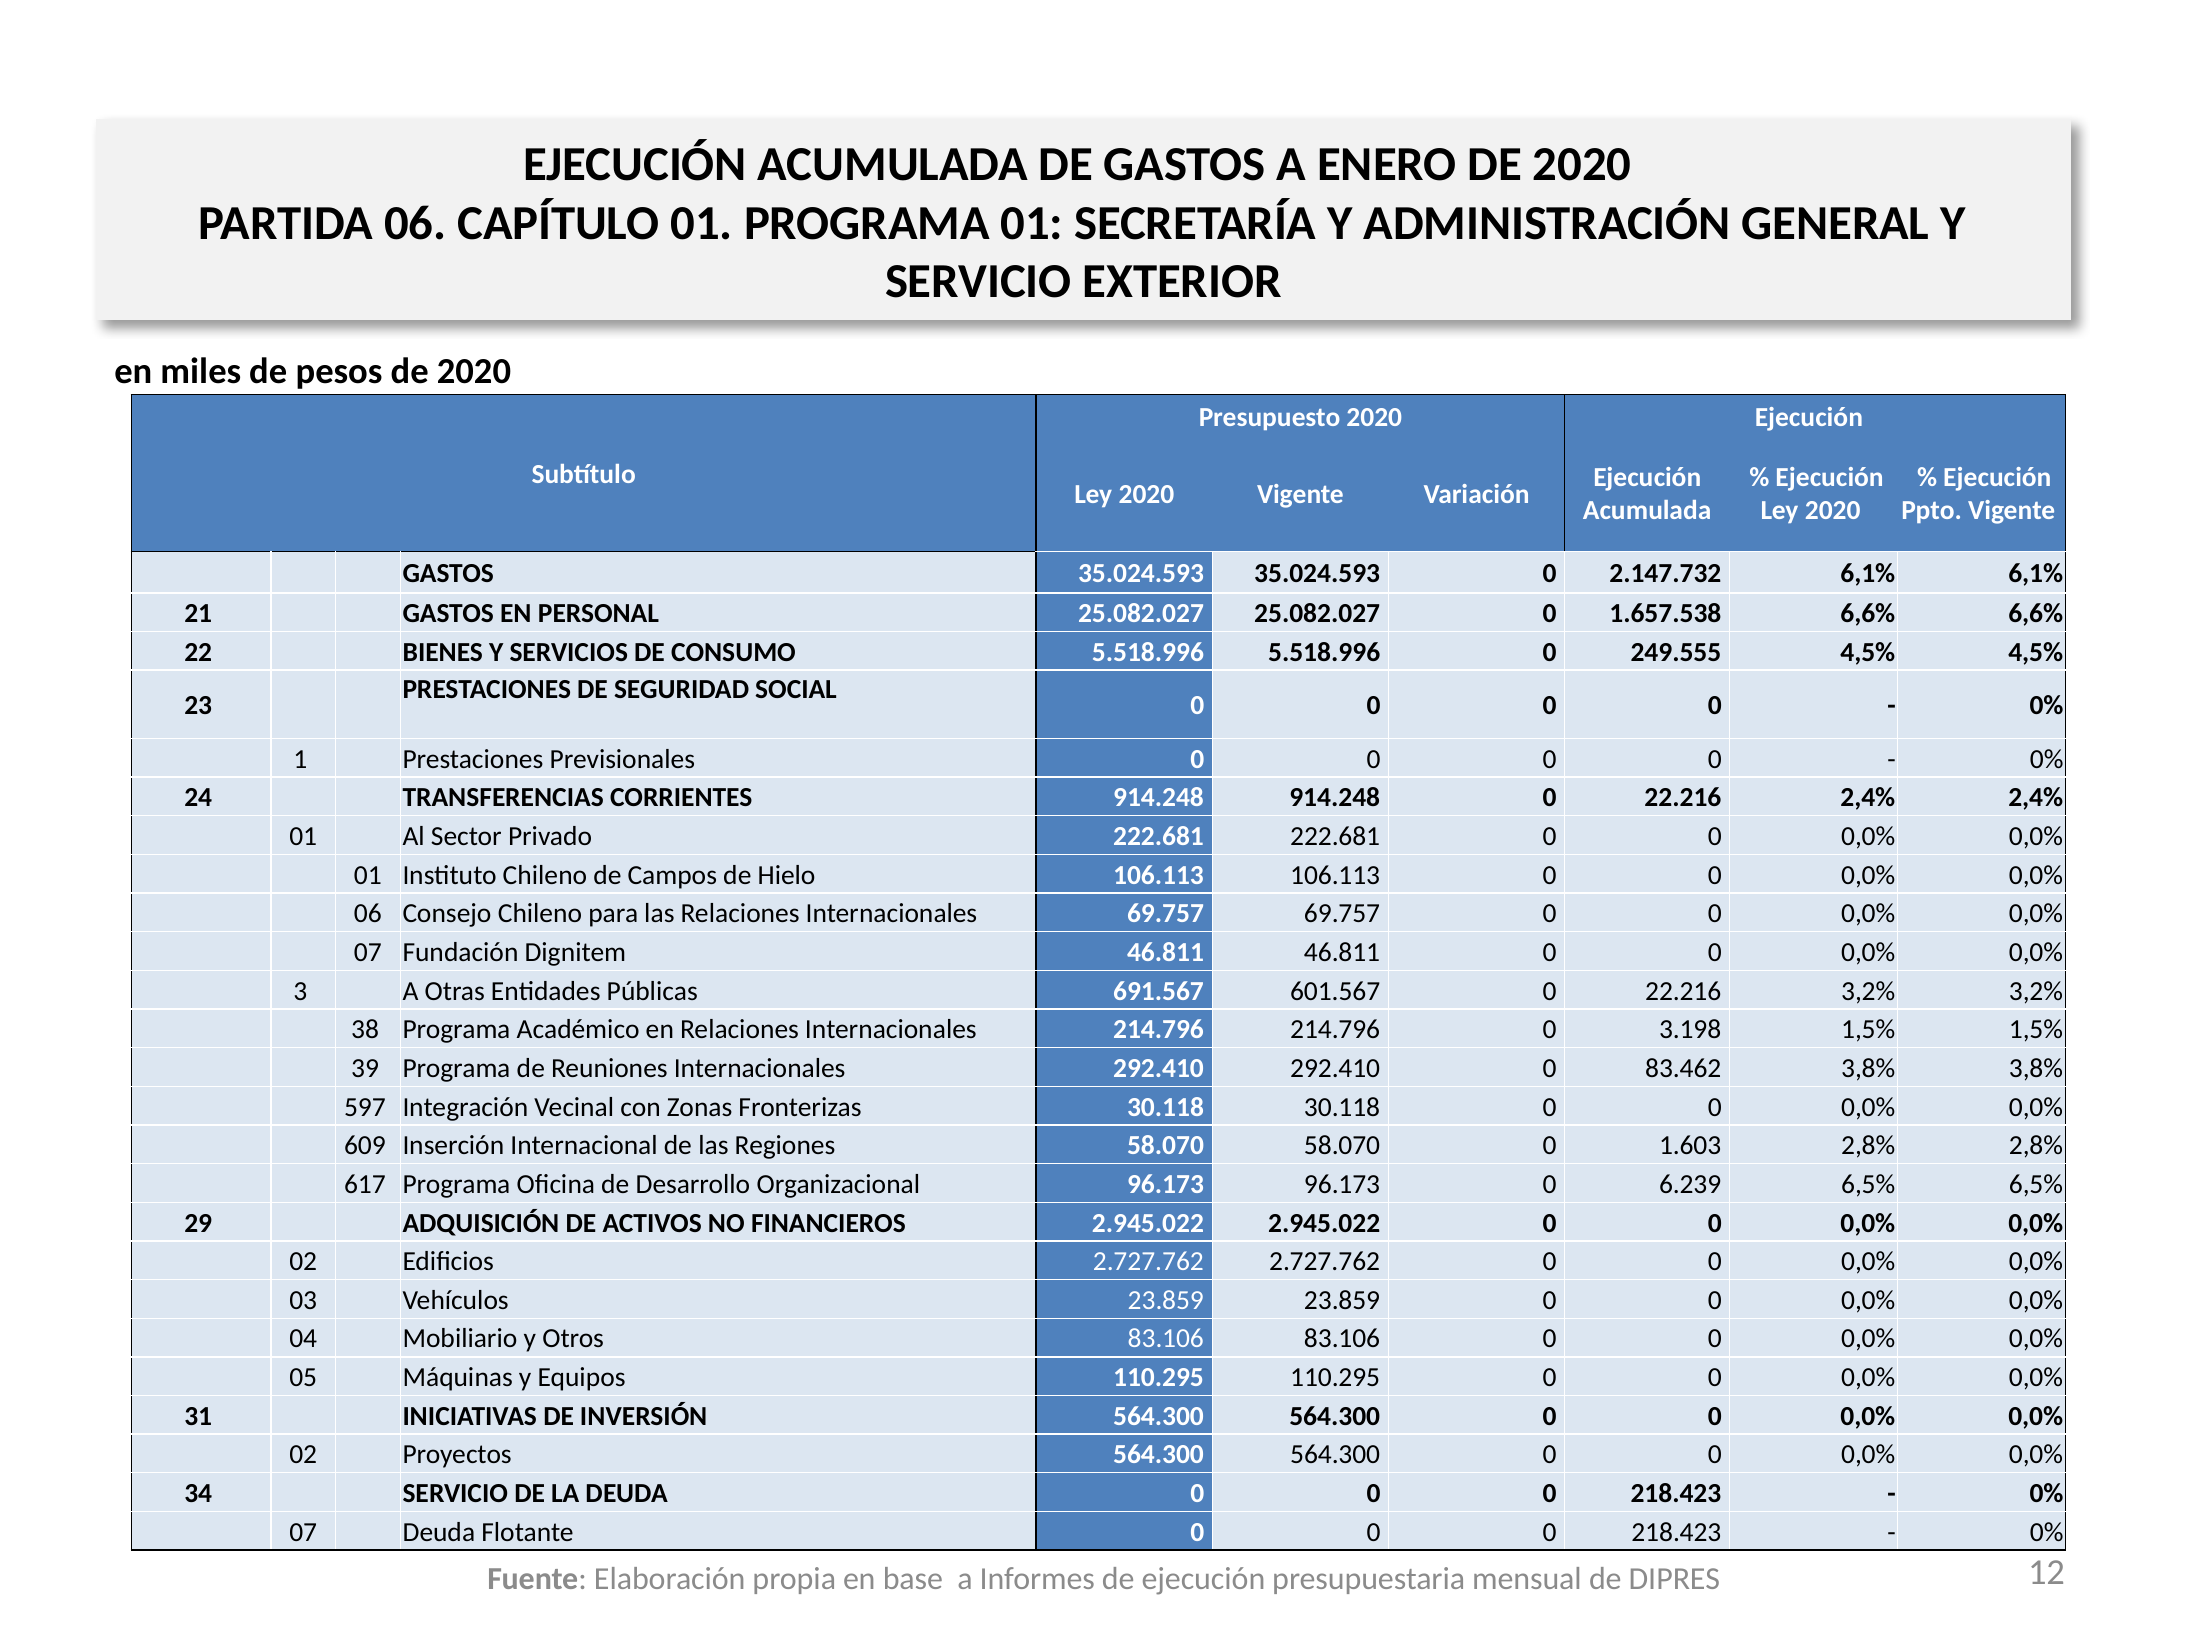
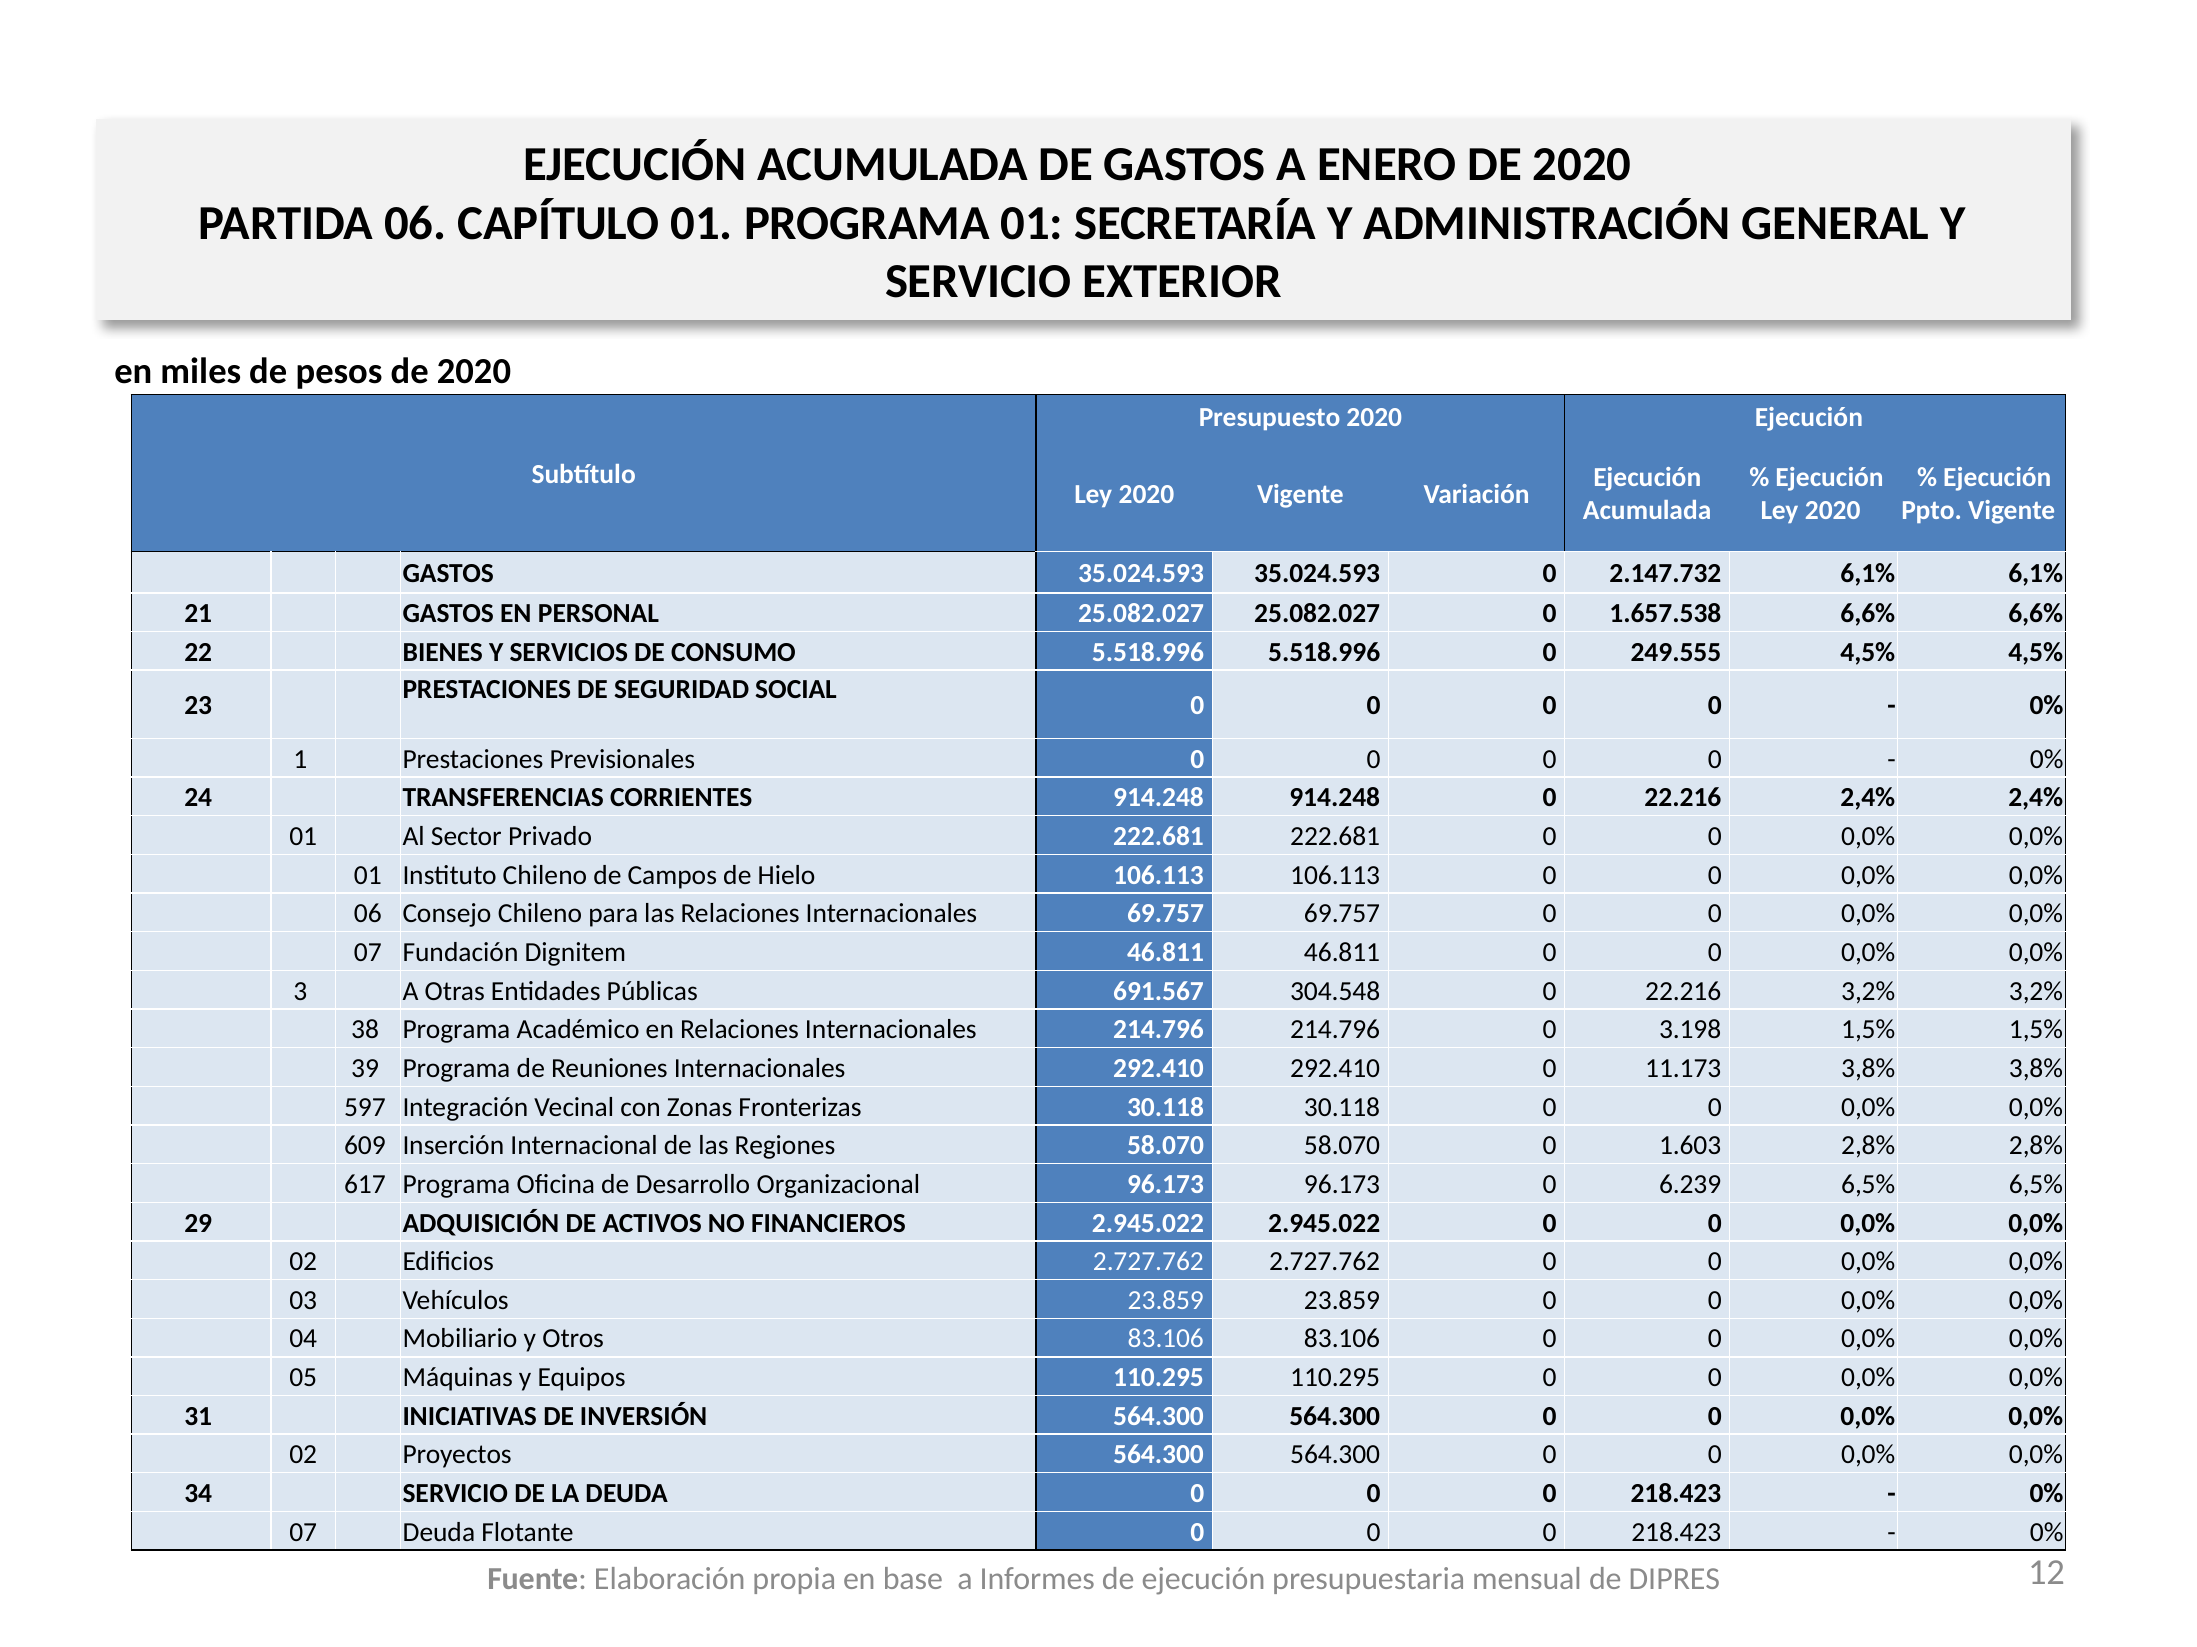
601.567: 601.567 -> 304.548
83.462: 83.462 -> 11.173
